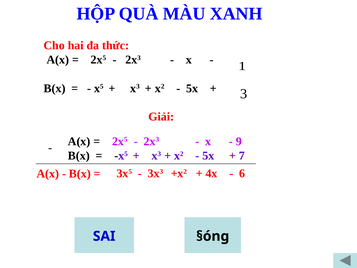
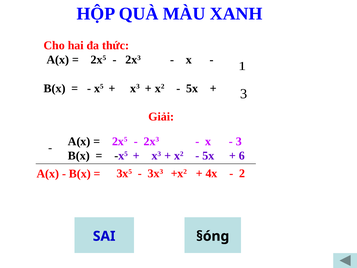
9 at (239, 141): 9 -> 3
7: 7 -> 6
6: 6 -> 2
